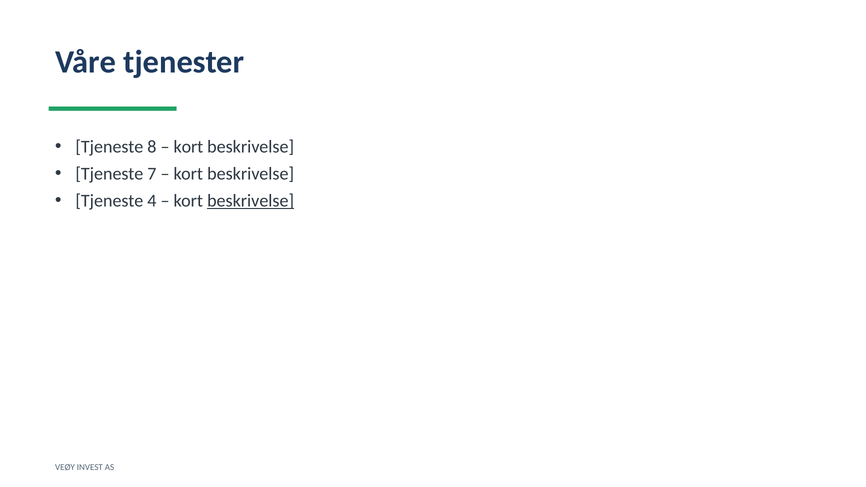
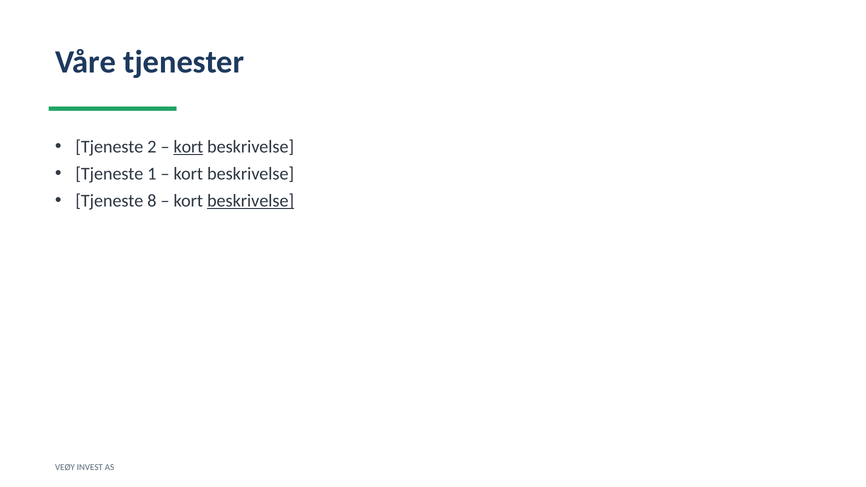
8: 8 -> 2
kort at (188, 147) underline: none -> present
7: 7 -> 1
4: 4 -> 8
